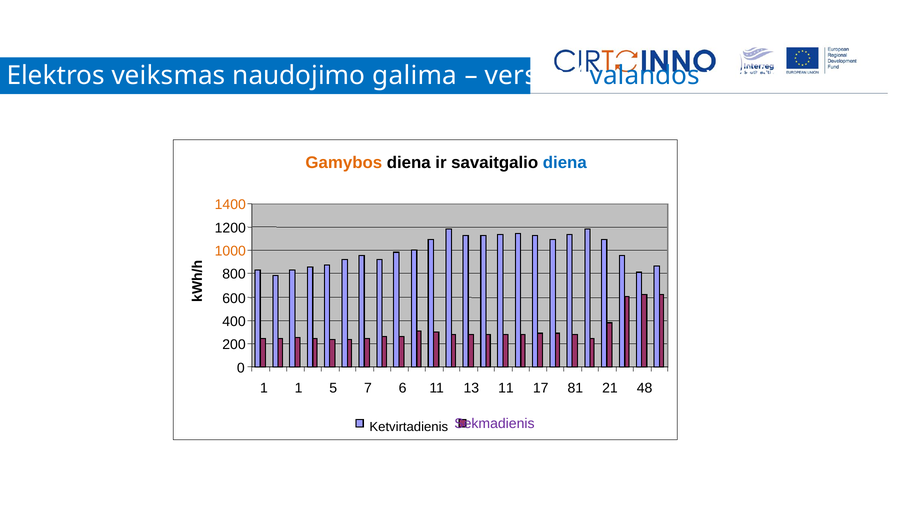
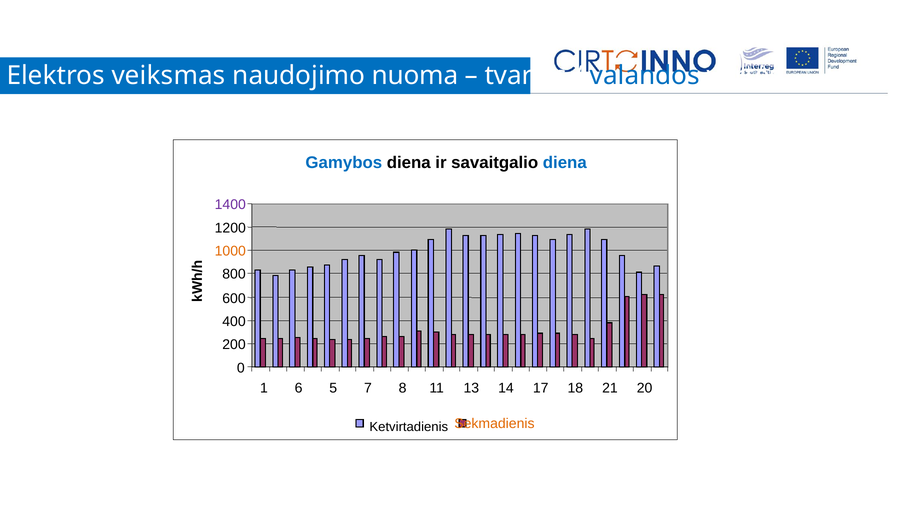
galima: galima -> nuoma
versija: versija -> tvarias
Gamybos colour: orange -> blue
1400 colour: orange -> purple
1 1: 1 -> 6
6: 6 -> 8
13 11: 11 -> 14
81: 81 -> 18
48: 48 -> 20
Sekmadienis colour: purple -> orange
